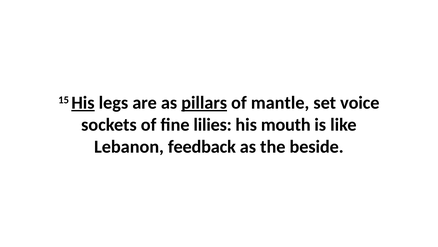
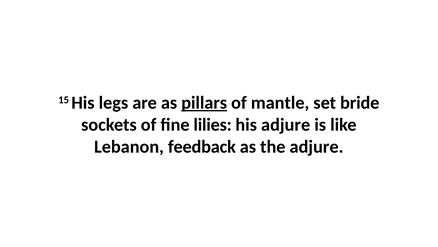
His at (83, 103) underline: present -> none
voice: voice -> bride
his mouth: mouth -> adjure
the beside: beside -> adjure
